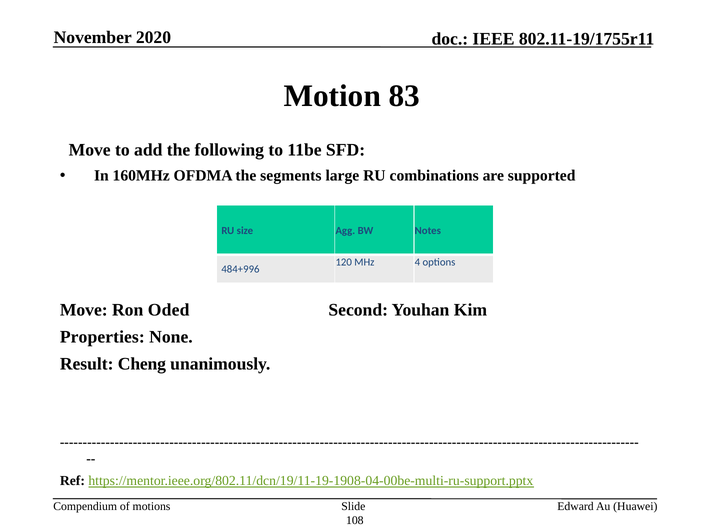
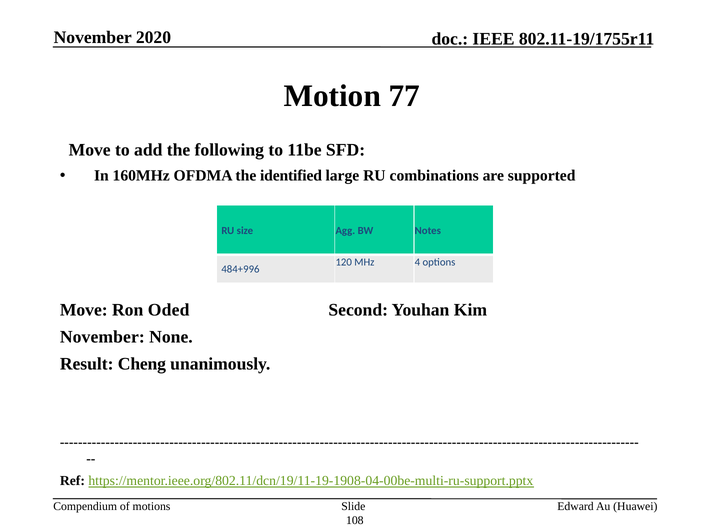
83: 83 -> 77
segments: segments -> identified
Properties at (102, 337): Properties -> November
